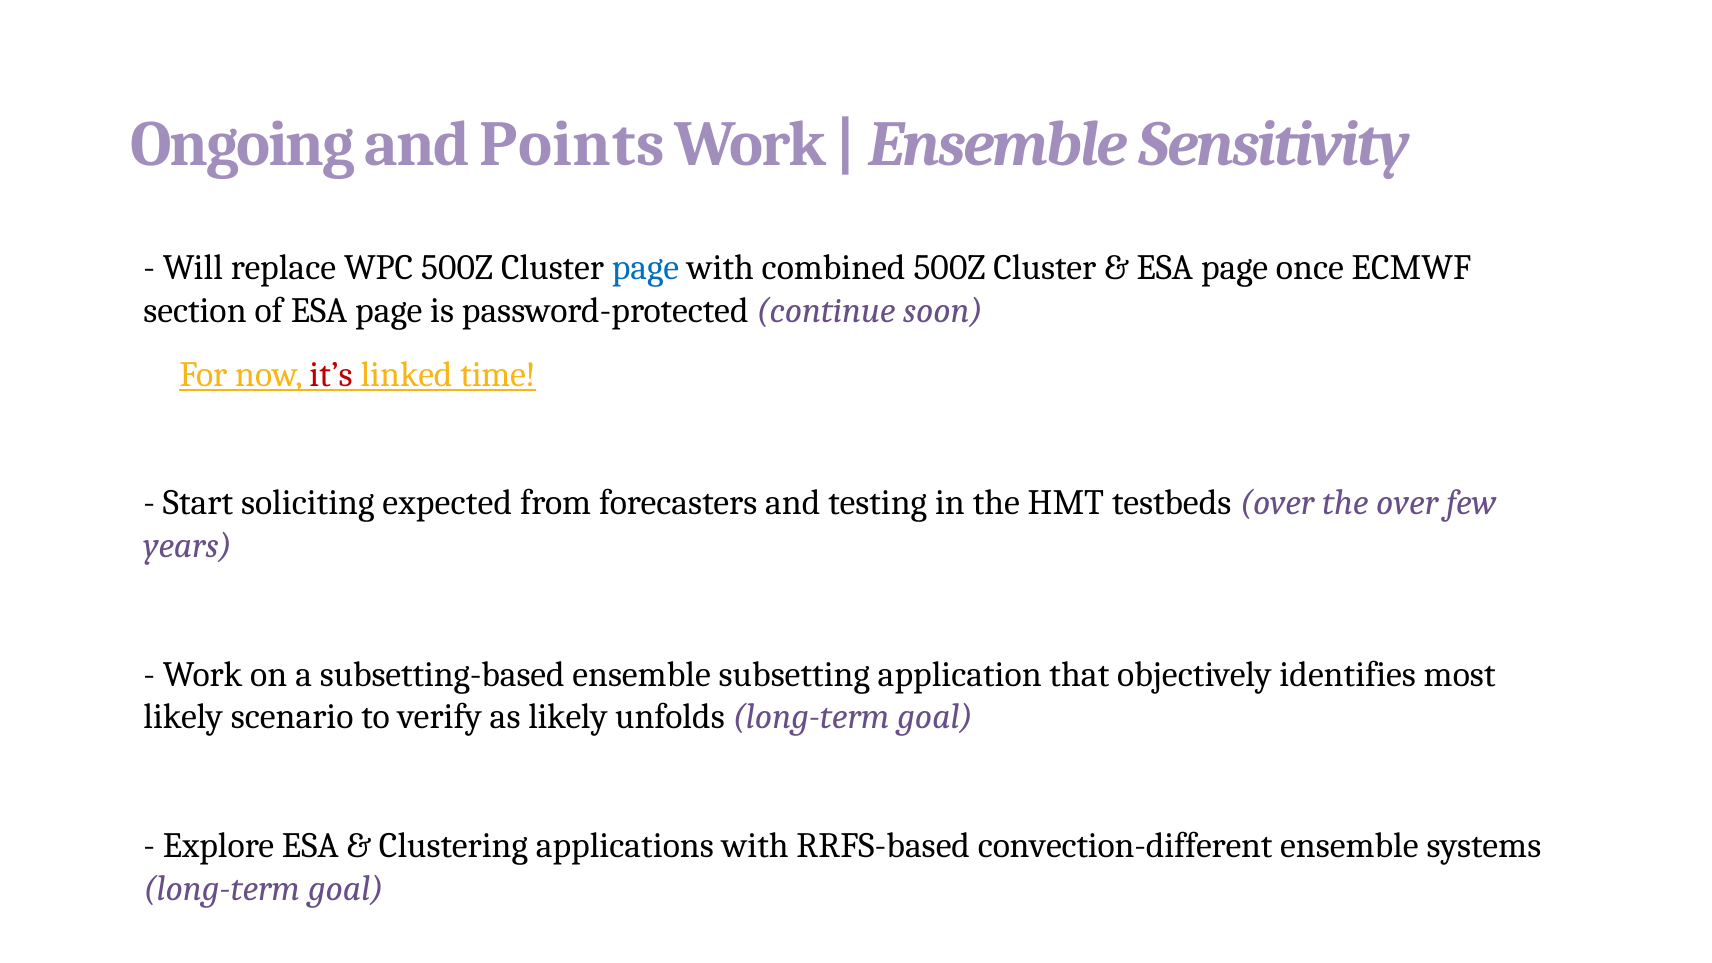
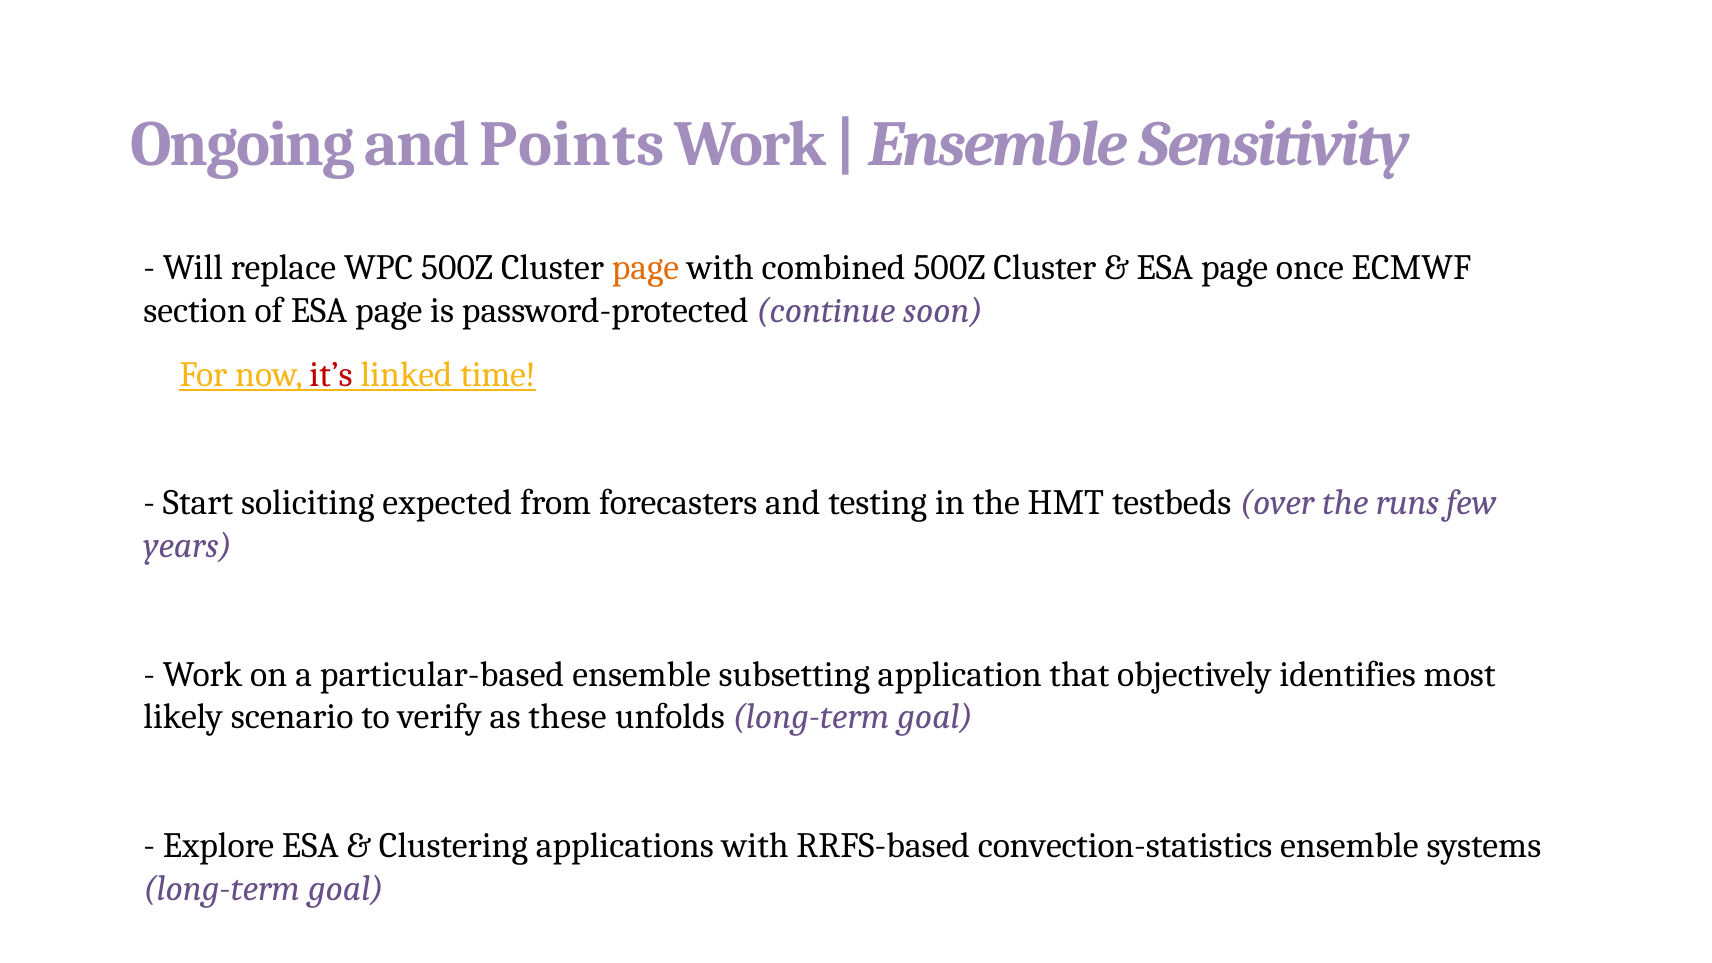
page at (645, 268) colour: blue -> orange
the over: over -> runs
subsetting-based: subsetting-based -> particular-based
as likely: likely -> these
convection-different: convection-different -> convection-statistics
